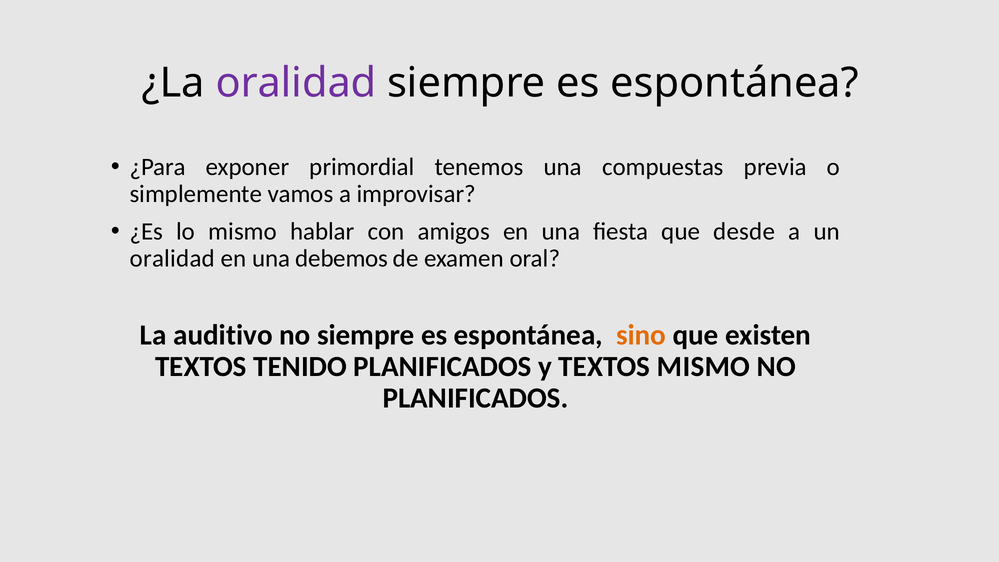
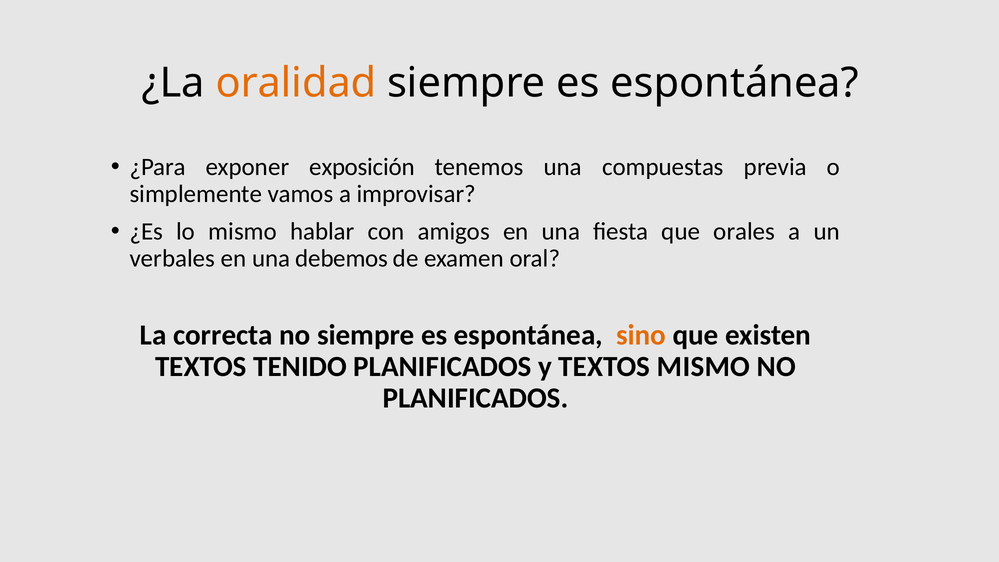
oralidad at (296, 83) colour: purple -> orange
primordial: primordial -> exposición
desde: desde -> orales
oralidad at (172, 258): oralidad -> verbales
auditivo: auditivo -> correcta
